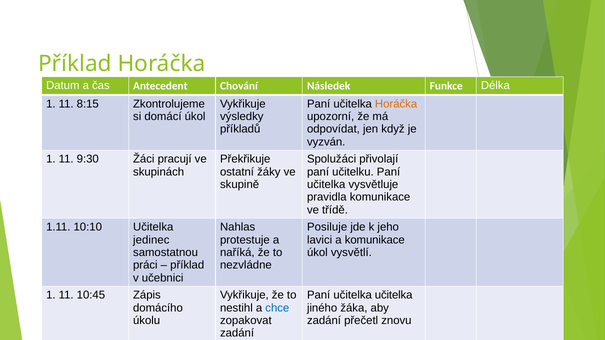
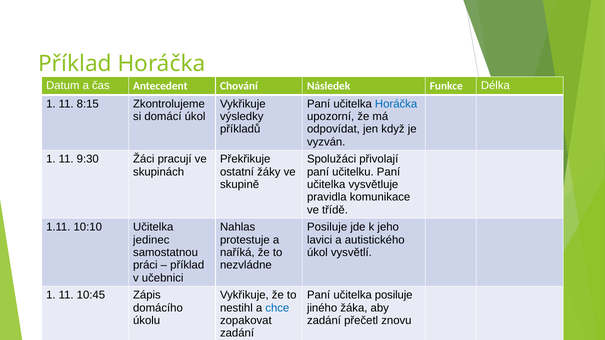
Horáčka at (396, 104) colour: orange -> blue
a komunikace: komunikace -> autistického
učitelka učitelka: učitelka -> posiluje
